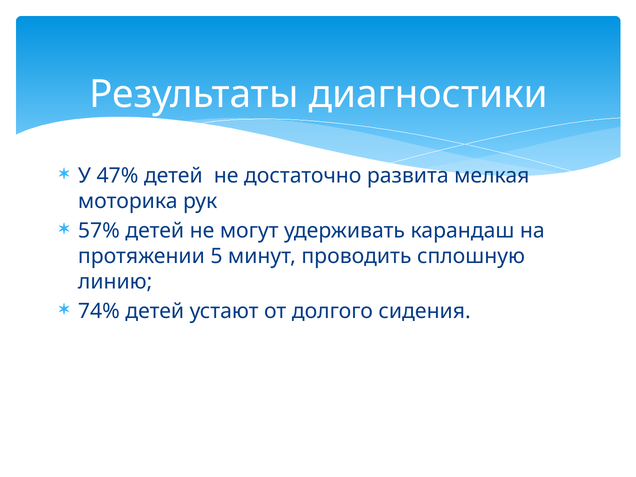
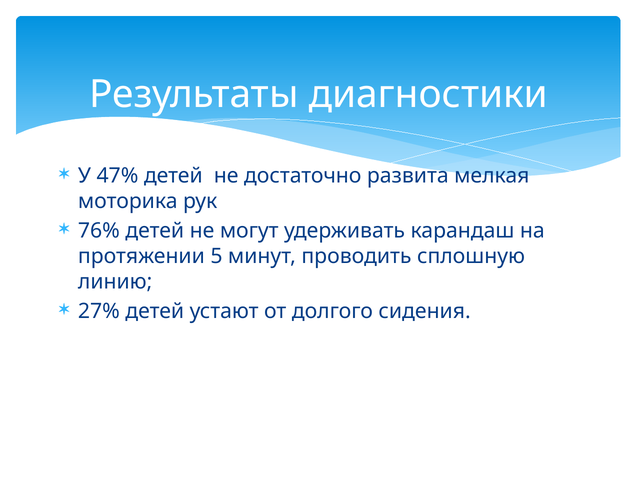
57%: 57% -> 76%
74%: 74% -> 27%
